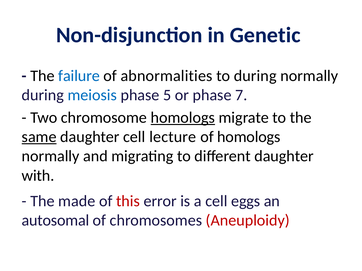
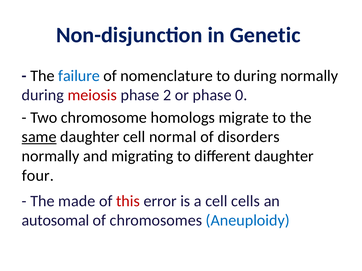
abnormalities: abnormalities -> nomenclature
meiosis colour: blue -> red
5: 5 -> 2
7: 7 -> 0
homologs at (183, 118) underline: present -> none
lecture: lecture -> normal
of homologs: homologs -> disorders
with: with -> four
eggs: eggs -> cells
Aneuploidy colour: red -> blue
